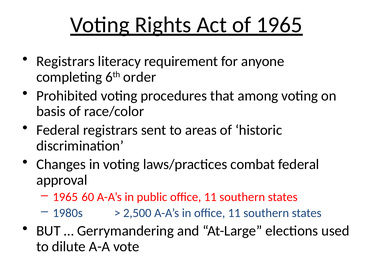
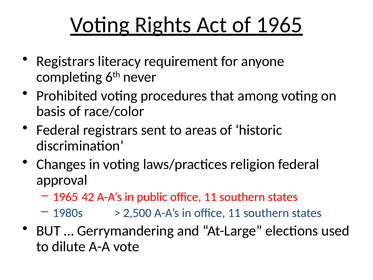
order: order -> never
combat: combat -> religion
60: 60 -> 42
